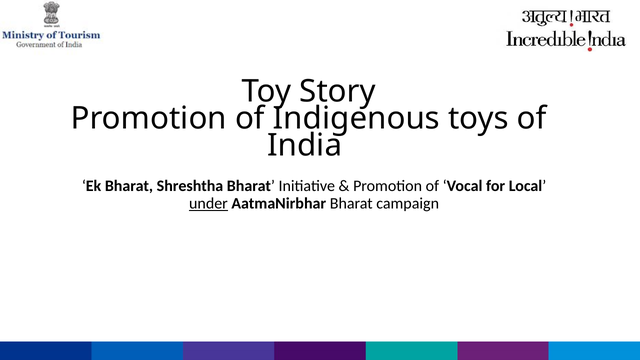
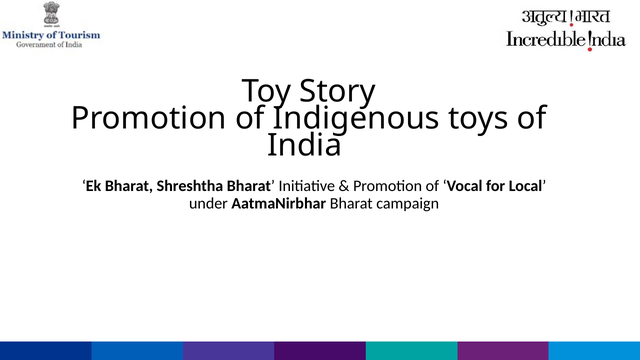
under underline: present -> none
